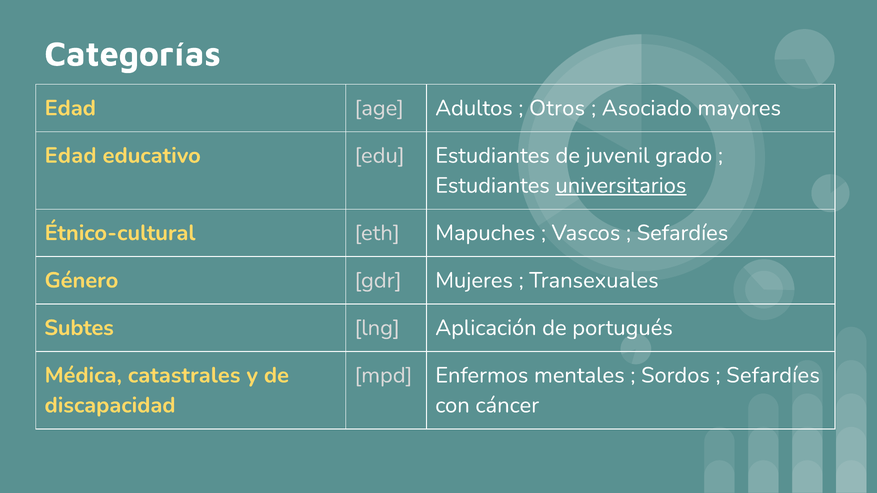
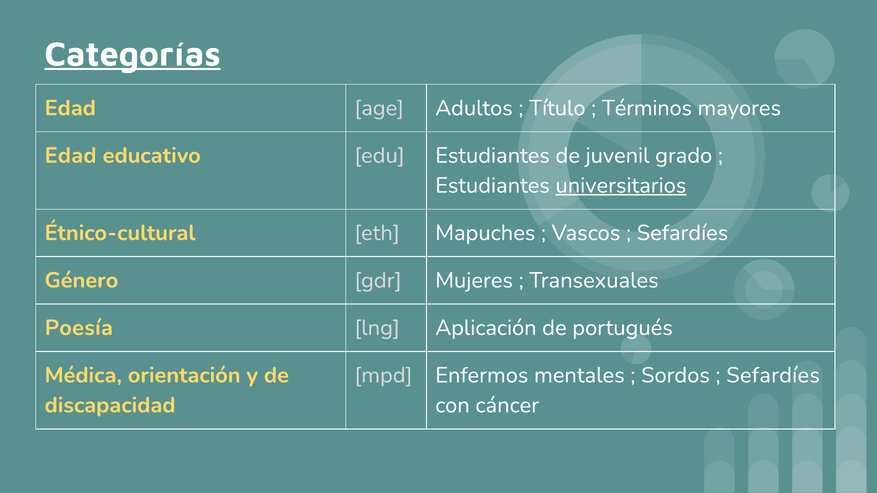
Categorías underline: none -> present
Otros: Otros -> Título
Asociado: Asociado -> Términos
Subtes: Subtes -> Poesía
catastrales: catastrales -> orientación
